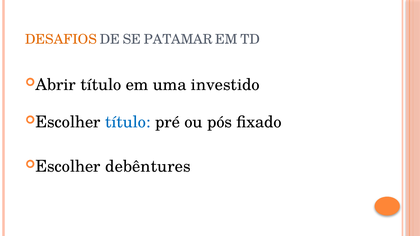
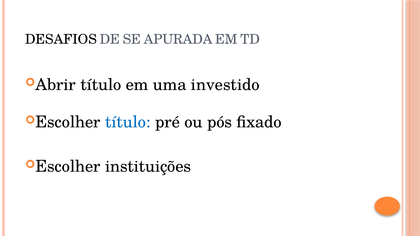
DESAFIOS colour: orange -> black
PATAMAR: PATAMAR -> APURADA
debêntures: debêntures -> instituições
